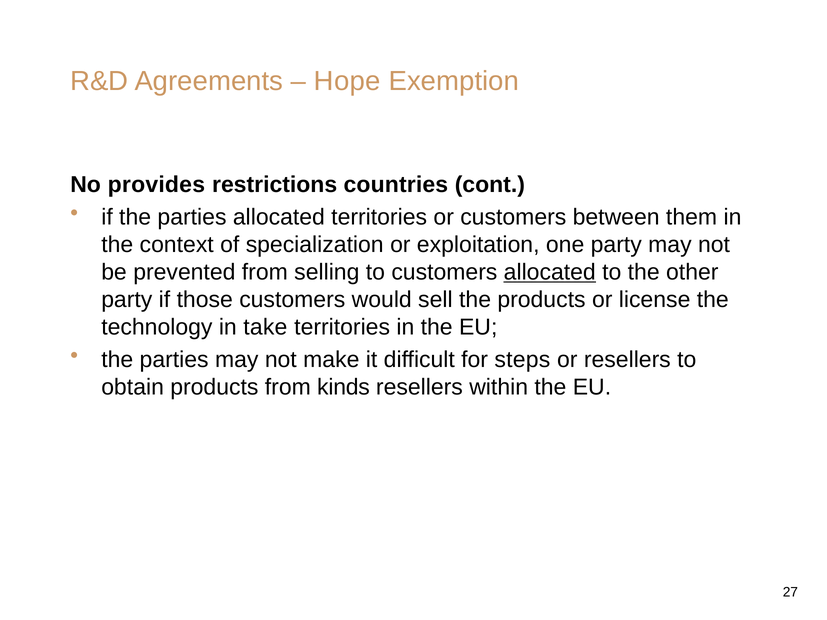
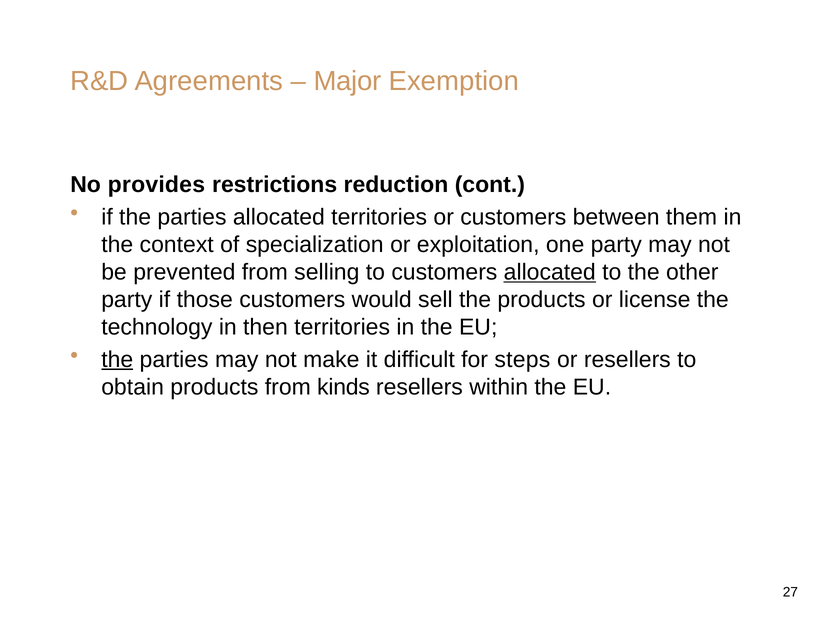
Hope: Hope -> Major
countries: countries -> reduction
take: take -> then
the at (117, 360) underline: none -> present
